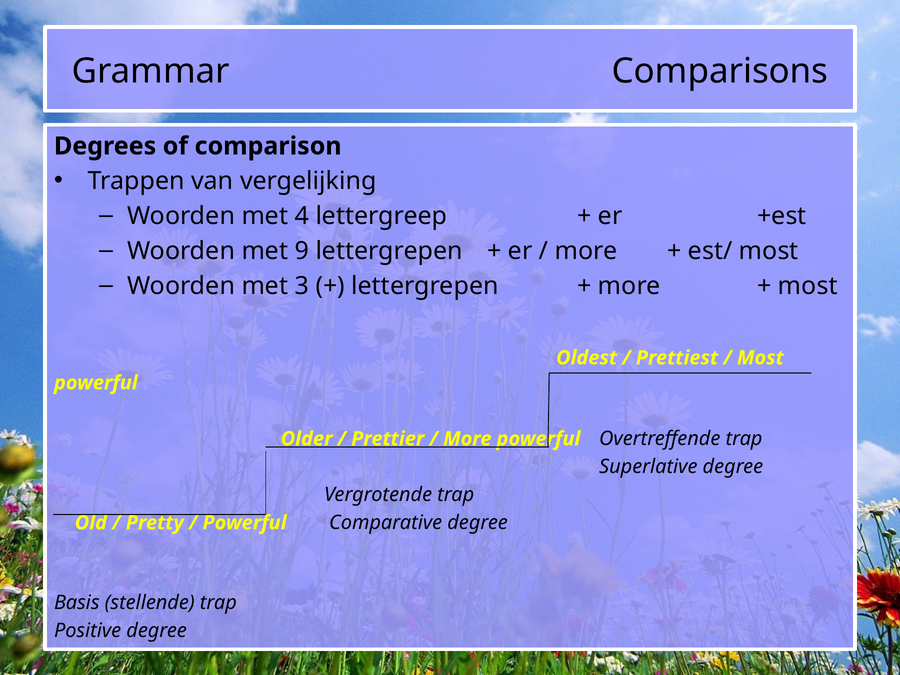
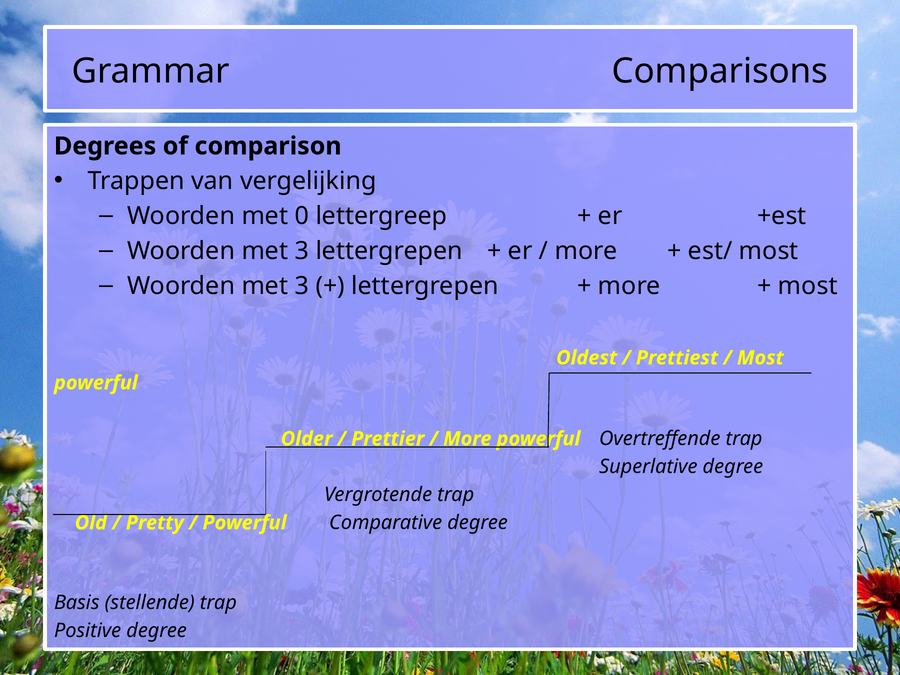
4: 4 -> 0
9 at (302, 251): 9 -> 3
